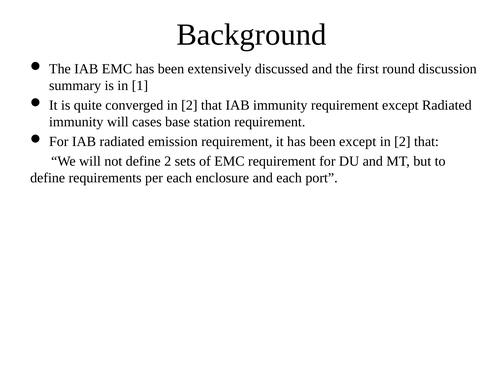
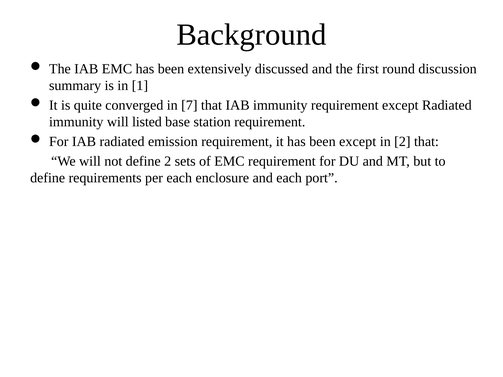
converged in 2: 2 -> 7
cases: cases -> listed
